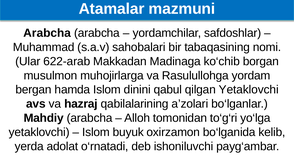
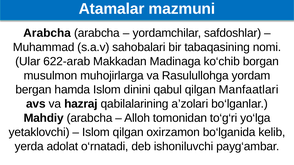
qilgan Yetaklovchi: Yetaklovchi -> Manfaatlari
Islom buyuk: buyuk -> qilgan
